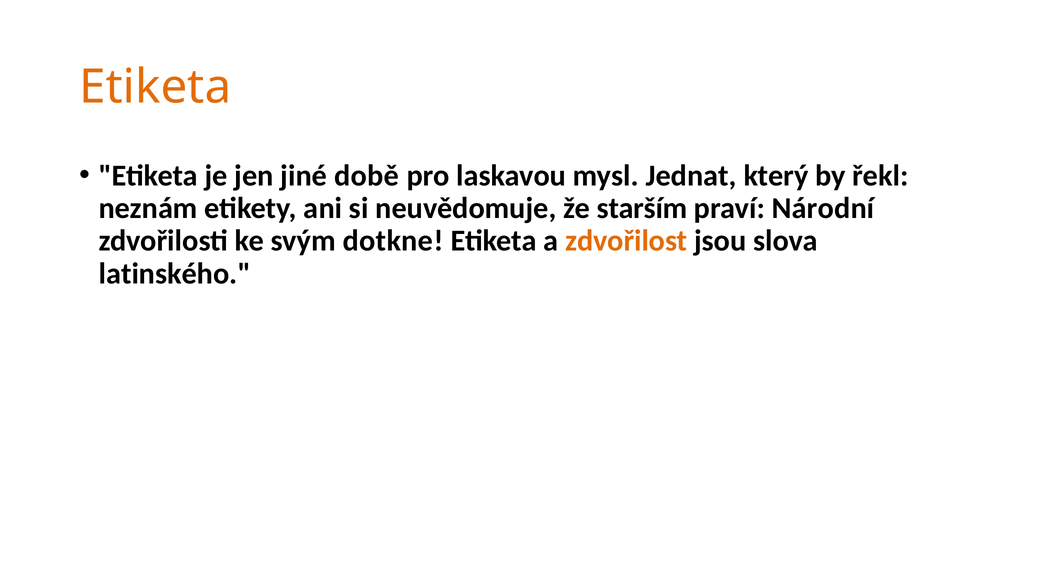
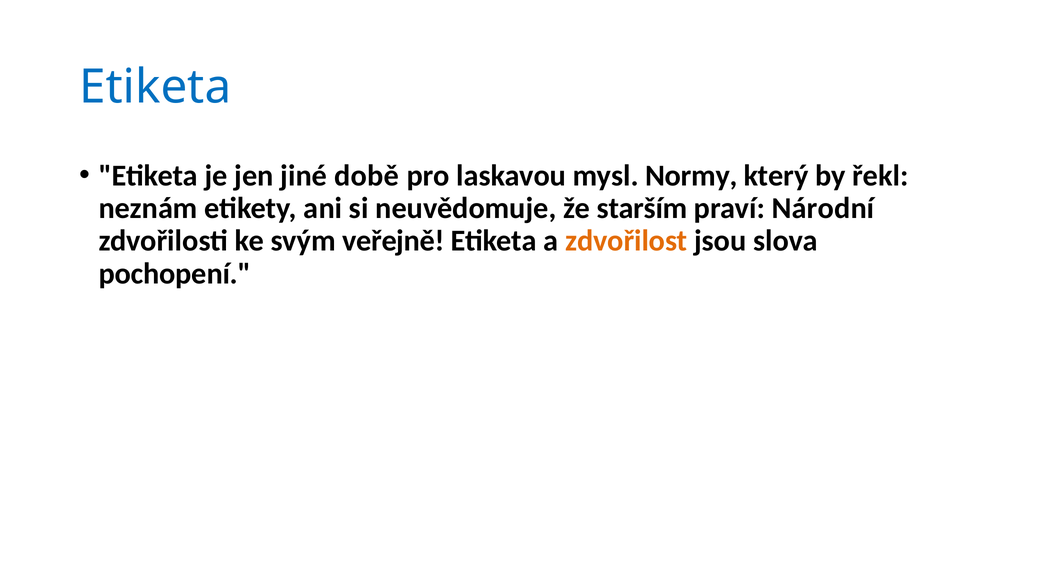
Etiketa at (155, 87) colour: orange -> blue
Jednat: Jednat -> Normy
dotkne: dotkne -> veřejně
latinského: latinského -> pochopení
